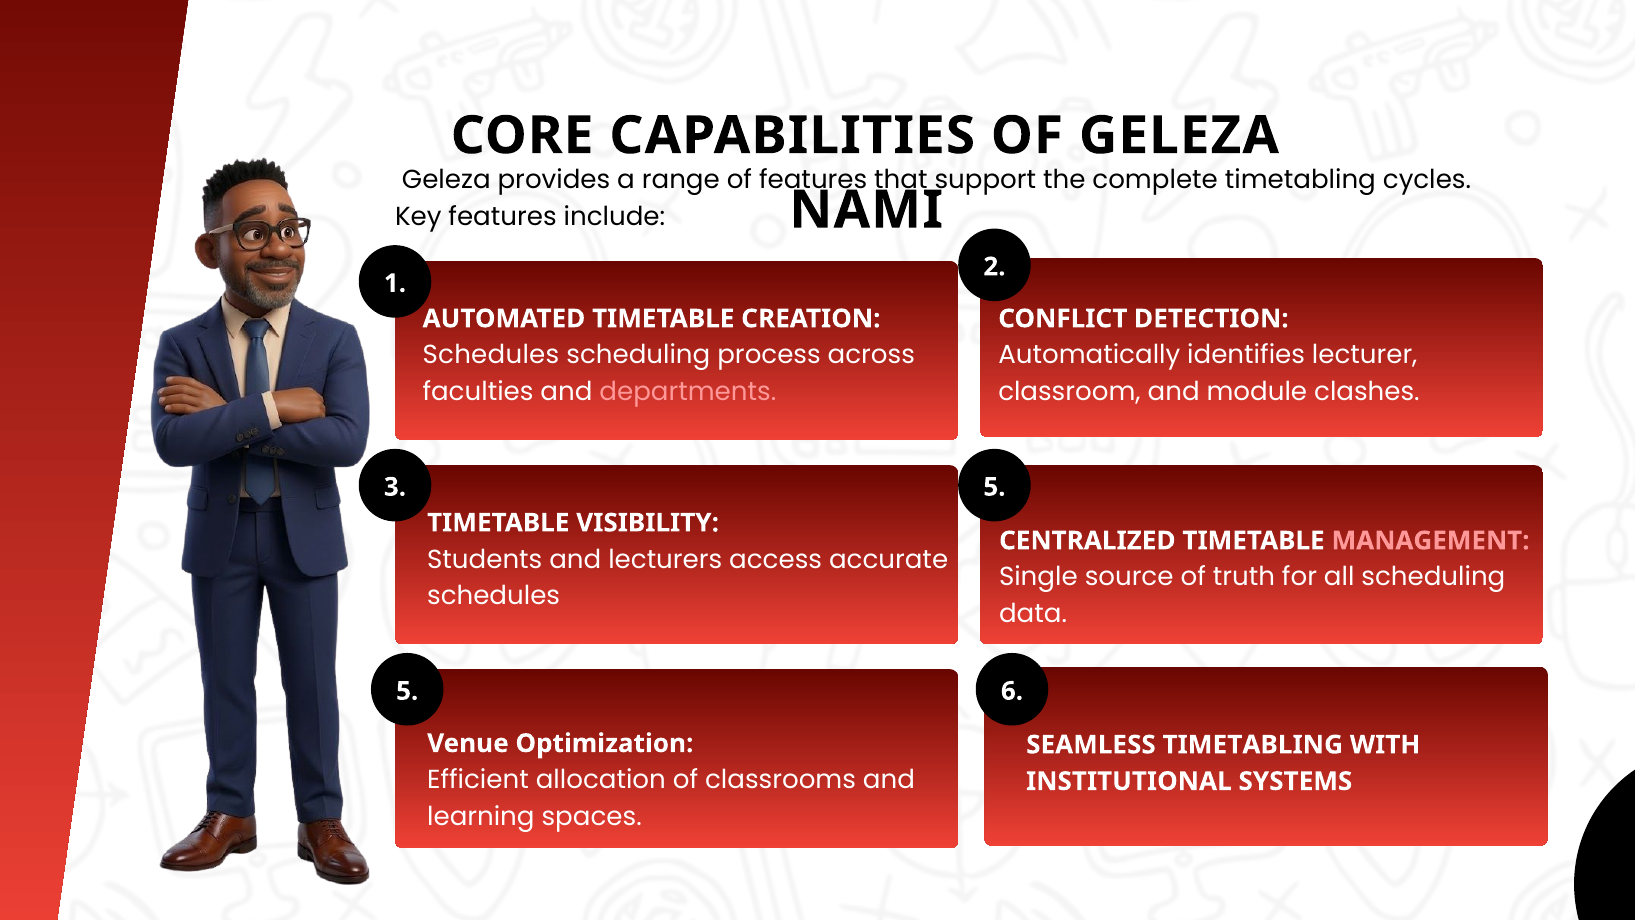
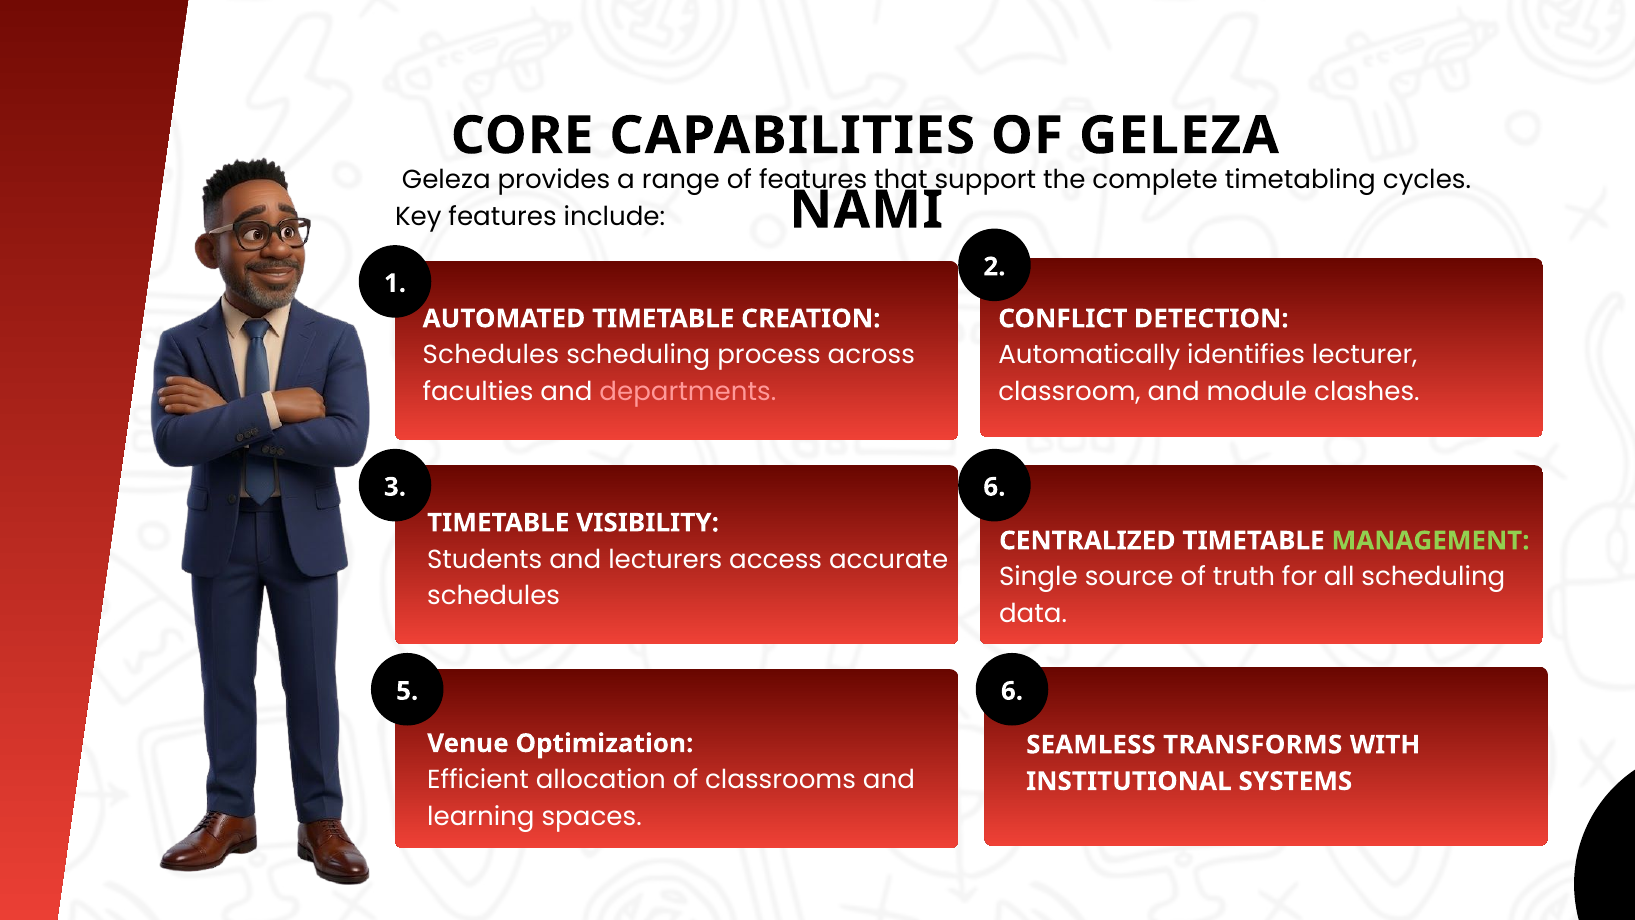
3 5: 5 -> 6
MANAGEMENT colour: pink -> light green
SEAMLESS TIMETABLING: TIMETABLING -> TRANSFORMS
